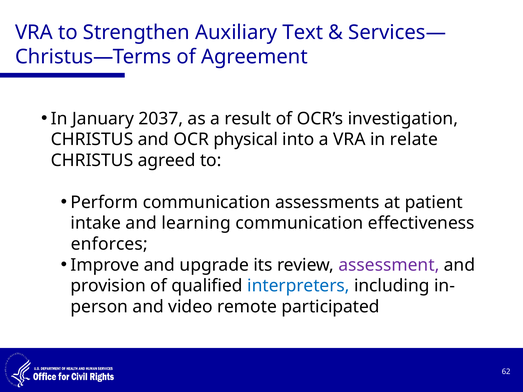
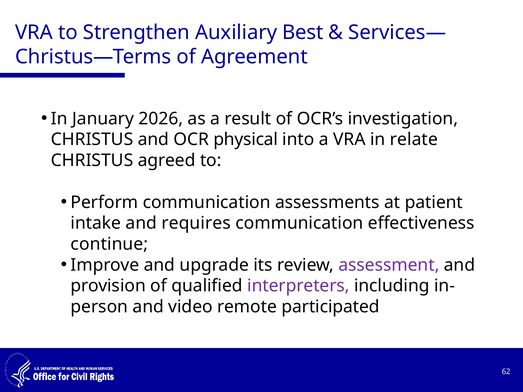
Text: Text -> Best
2037: 2037 -> 2026
learning: learning -> requires
enforces: enforces -> continue
interpreters colour: blue -> purple
